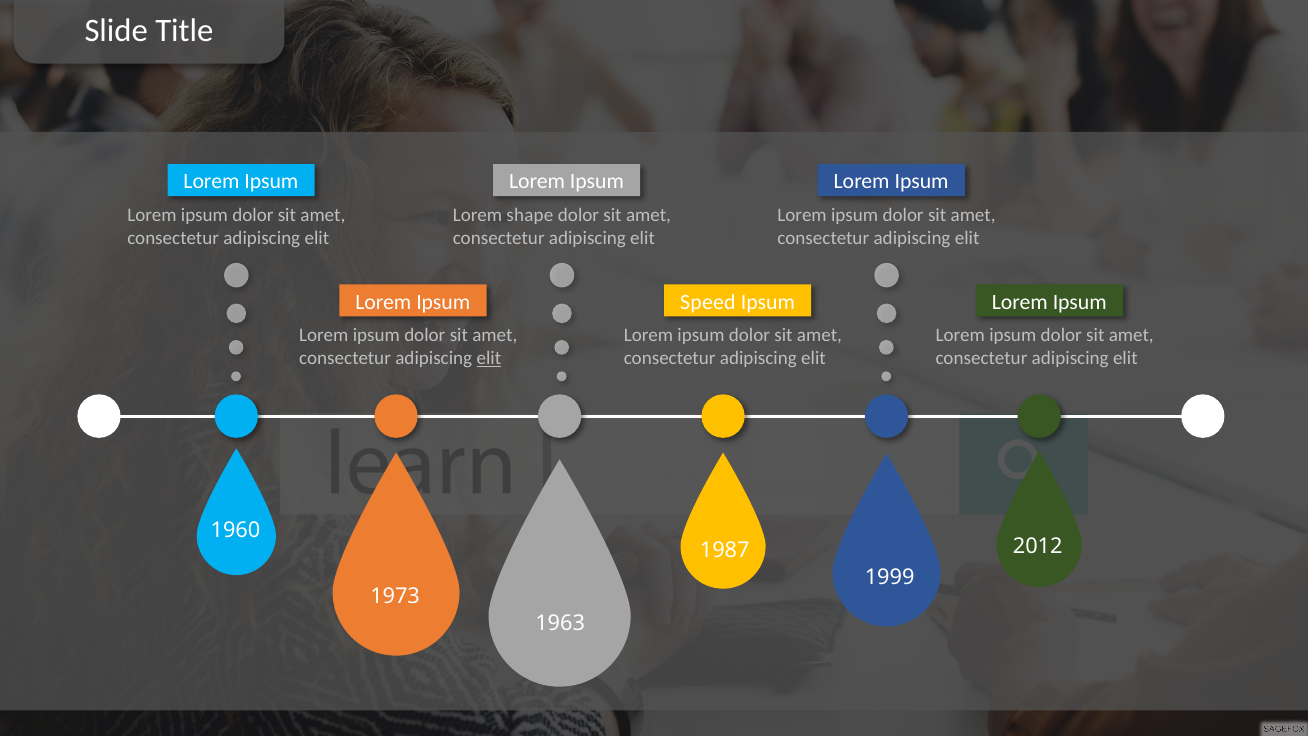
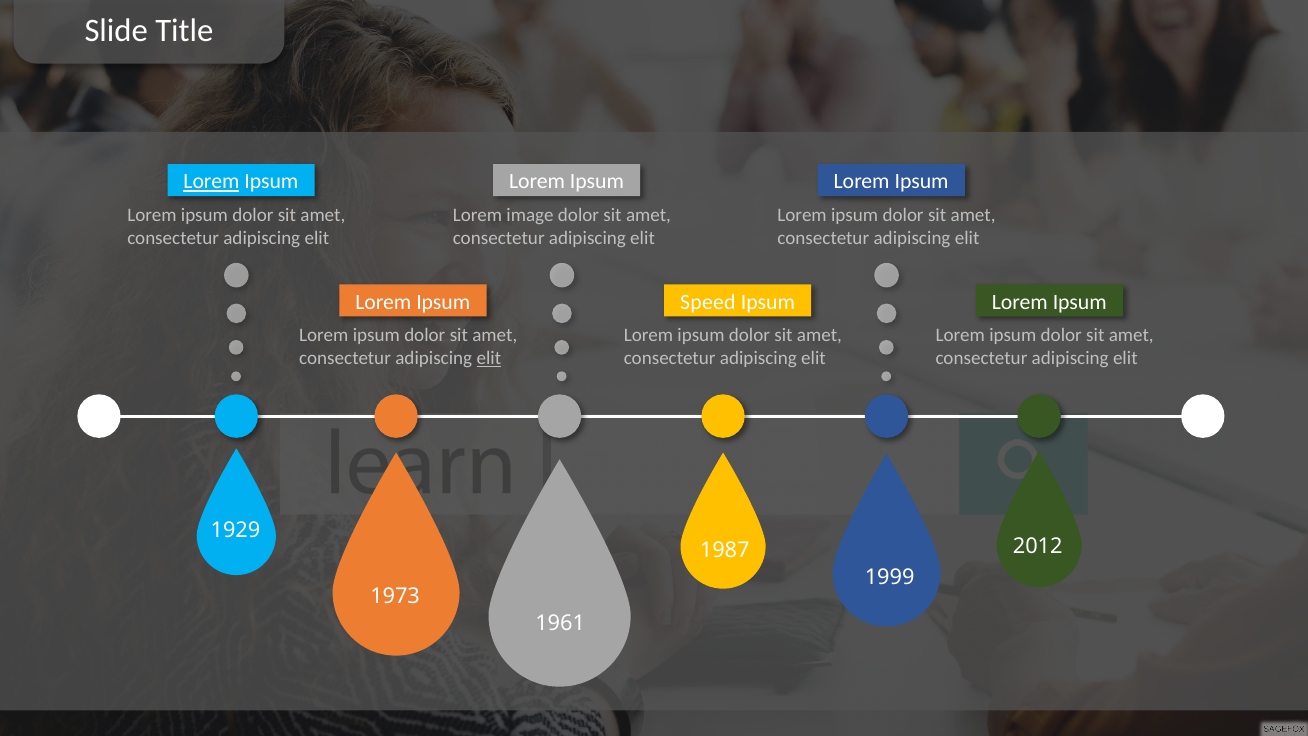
Lorem at (211, 182) underline: none -> present
shape: shape -> image
1960: 1960 -> 1929
1963: 1963 -> 1961
